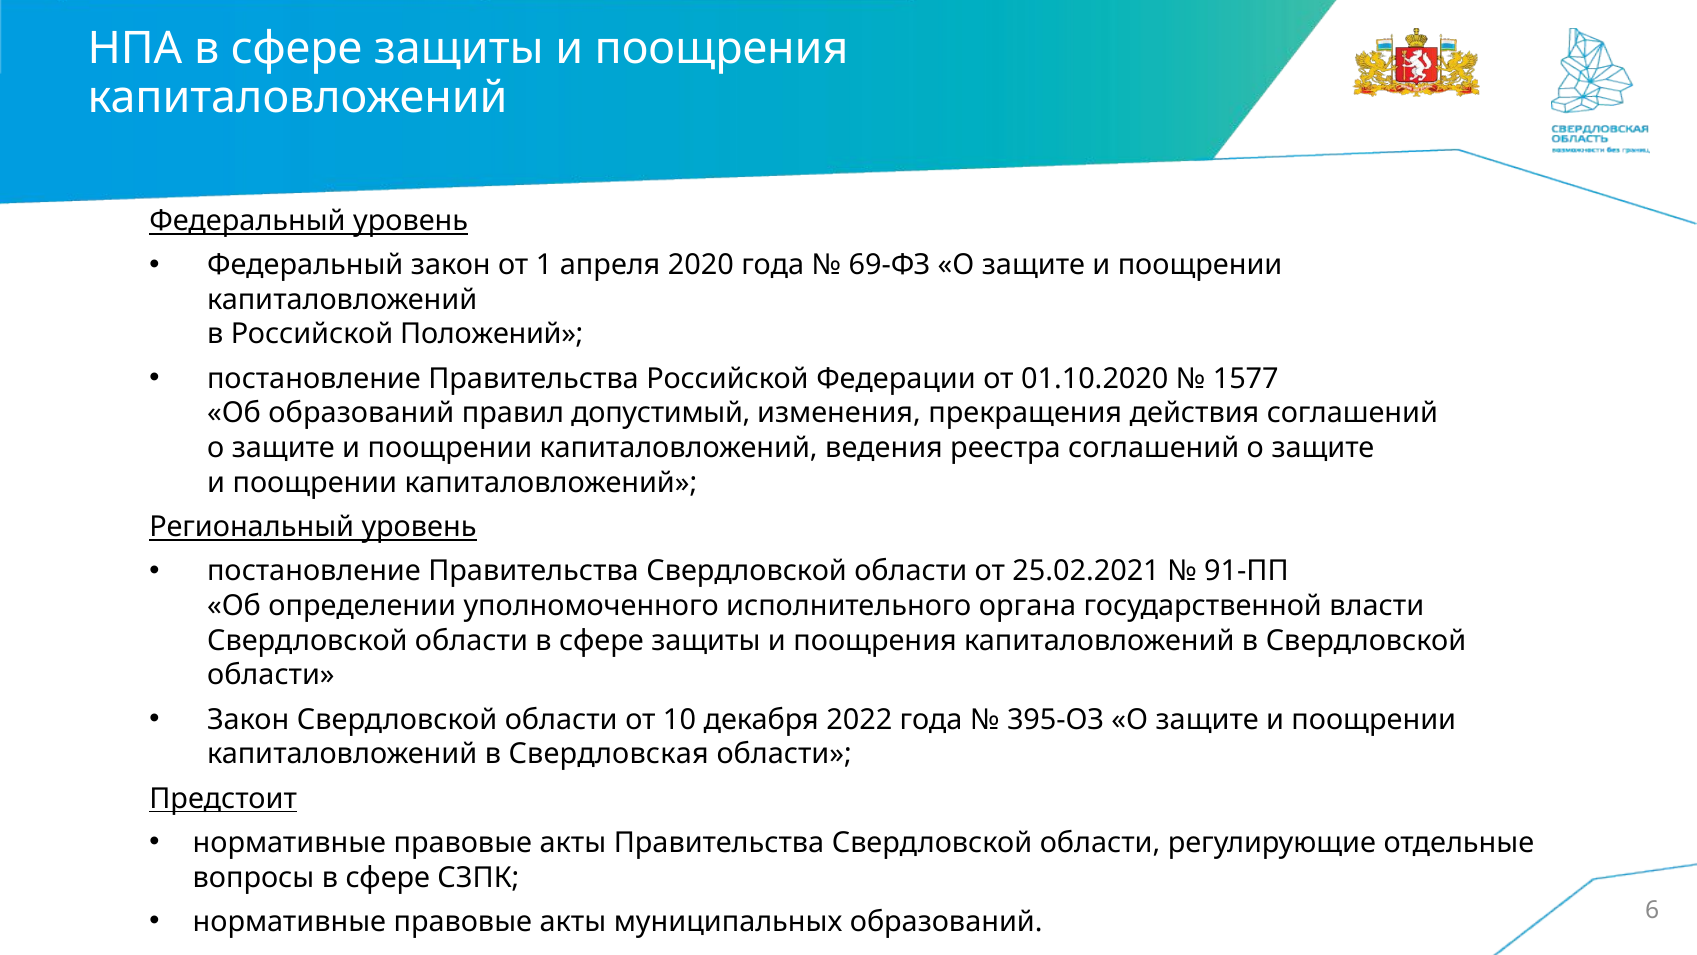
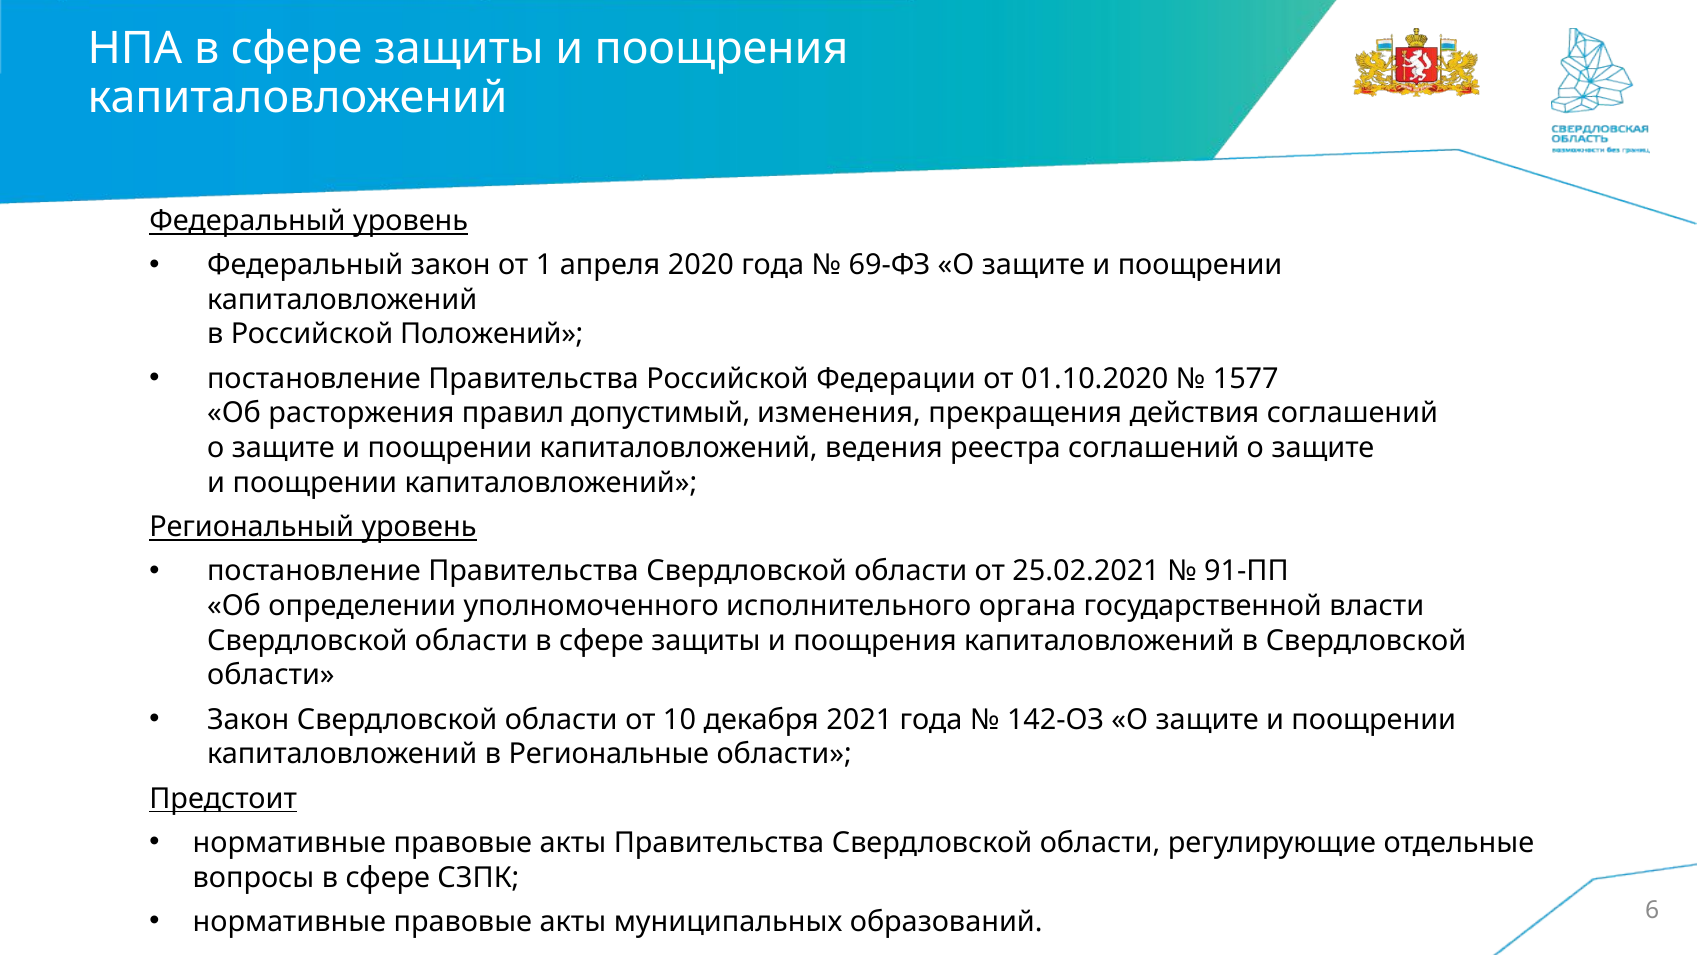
Об образований: образований -> расторжения
2022: 2022 -> 2021
395-ОЗ: 395-ОЗ -> 142-ОЗ
Свердловская: Свердловская -> Региональные
